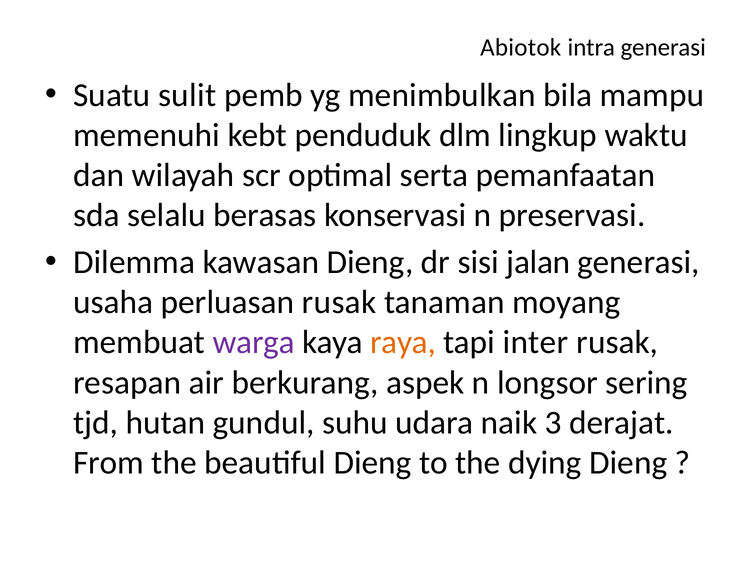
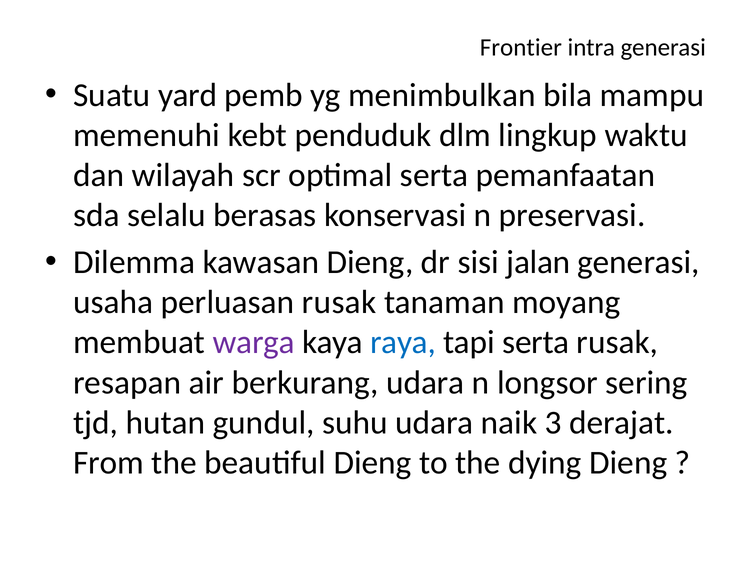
Abiotok: Abiotok -> Frontier
sulit: sulit -> yard
raya colour: orange -> blue
tapi inter: inter -> serta
berkurang aspek: aspek -> udara
